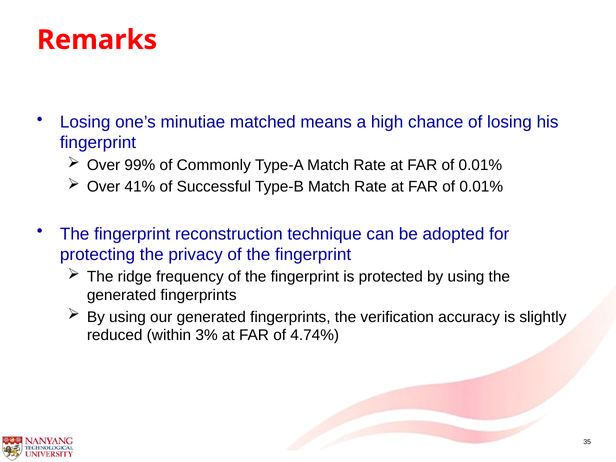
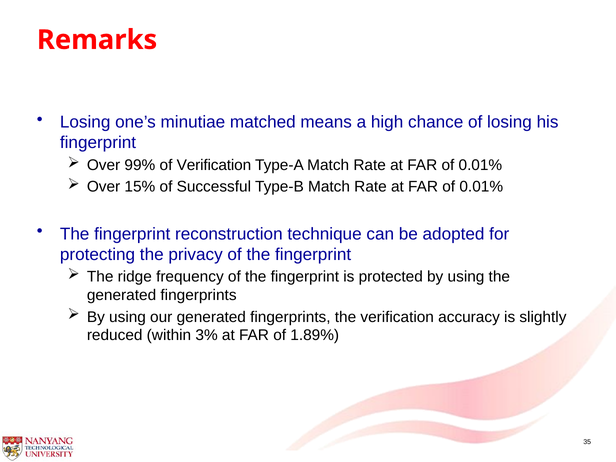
of Commonly: Commonly -> Verification
41%: 41% -> 15%
4.74%: 4.74% -> 1.89%
